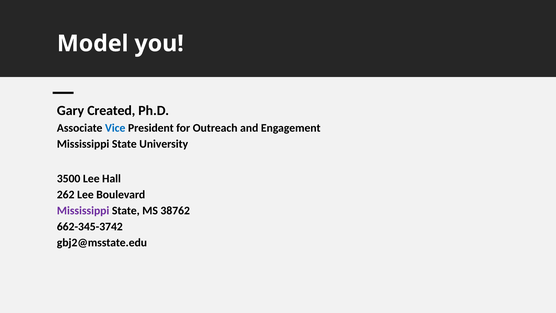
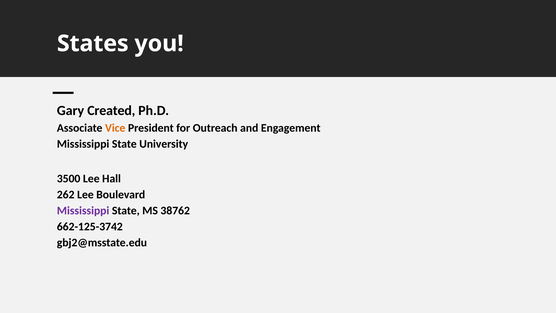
Model: Model -> States
Vice colour: blue -> orange
662-345-3742: 662-345-3742 -> 662-125-3742
